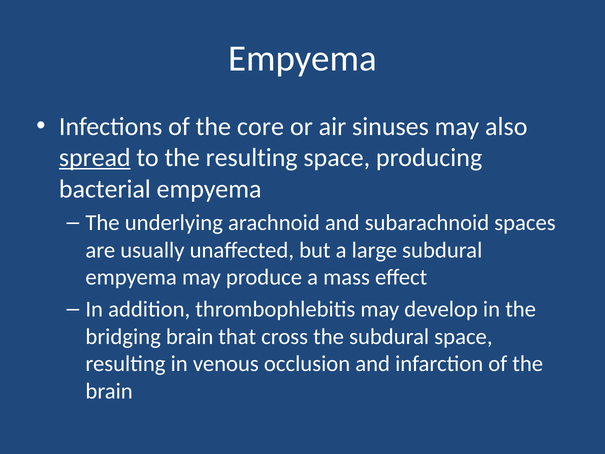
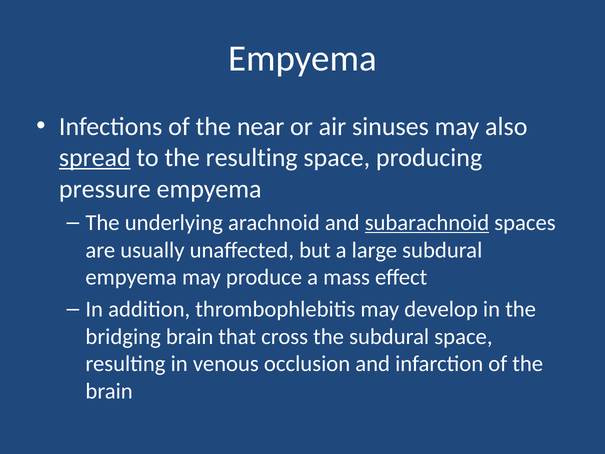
core: core -> near
bacterial: bacterial -> pressure
subarachnoid underline: none -> present
